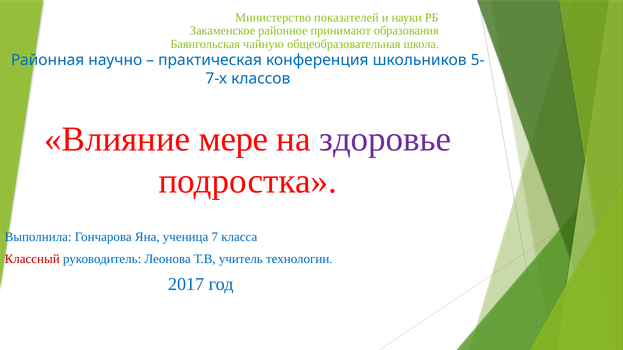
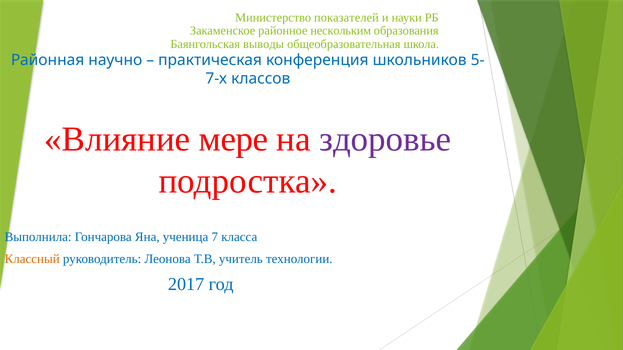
принимают: принимают -> нескольким
чайную: чайную -> выводы
Классный colour: red -> orange
